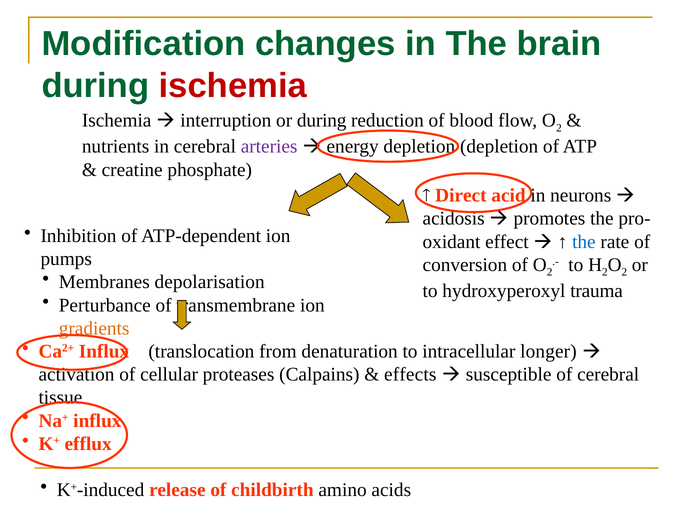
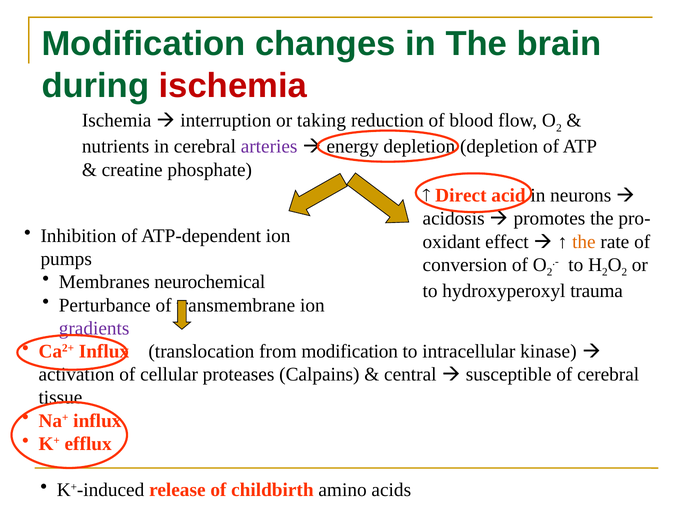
or during: during -> taking
the at (584, 242) colour: blue -> orange
depolarisation: depolarisation -> neurochemical
gradients colour: orange -> purple
from denaturation: denaturation -> modification
longer: longer -> kinase
effects: effects -> central
